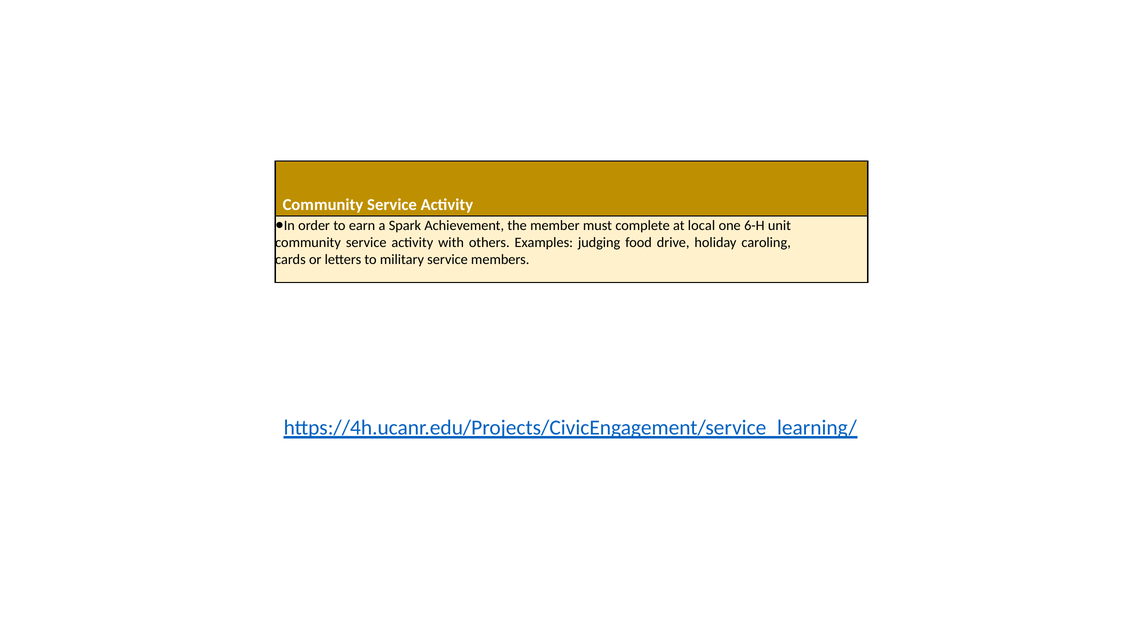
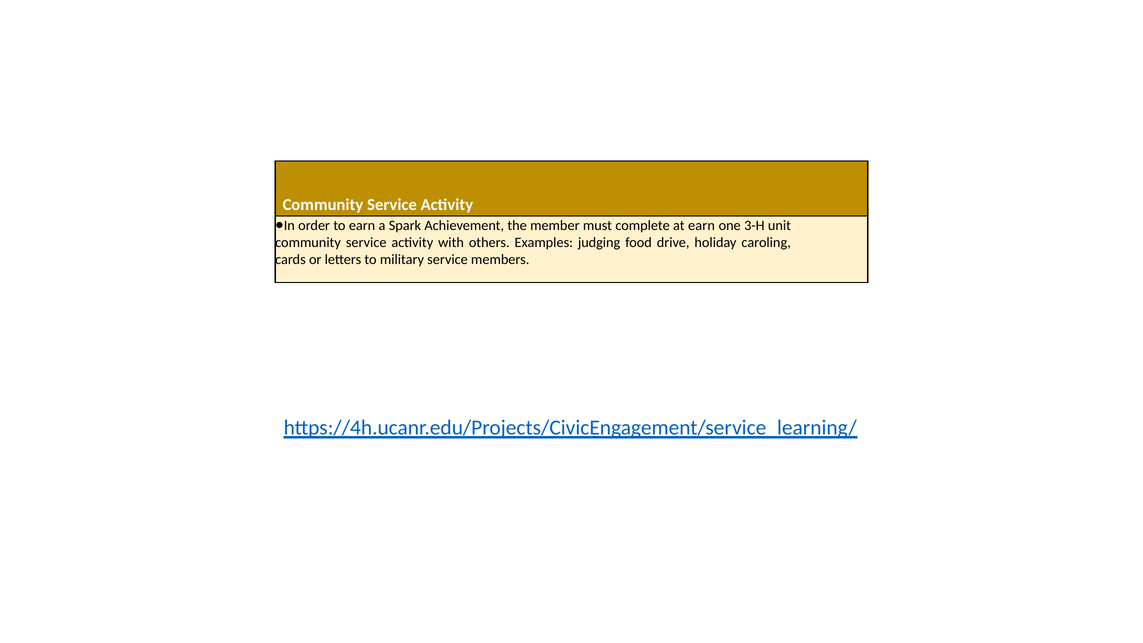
at local: local -> earn
6-H: 6-H -> 3-H
